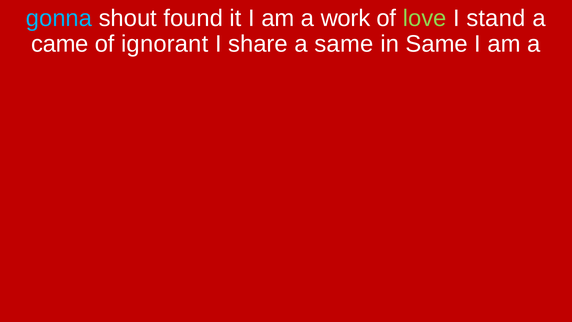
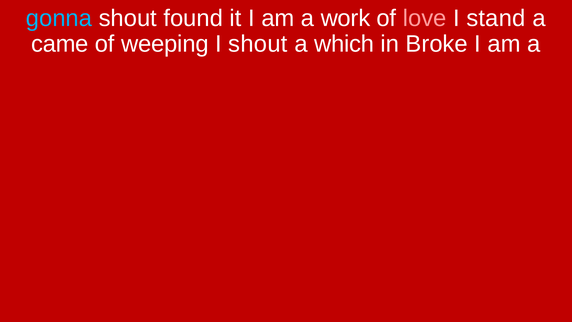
love colour: light green -> pink
ignorant: ignorant -> weeping
I share: share -> shout
a same: same -> which
in Same: Same -> Broke
